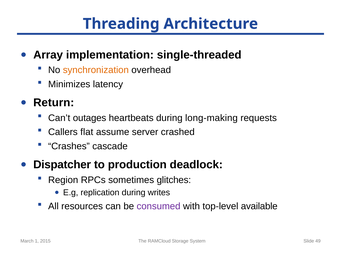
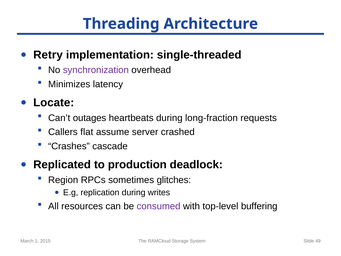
Array: Array -> Retry
synchronization colour: orange -> purple
Return: Return -> Locate
long-making: long-making -> long-fraction
Dispatcher: Dispatcher -> Replicated
available: available -> buffering
